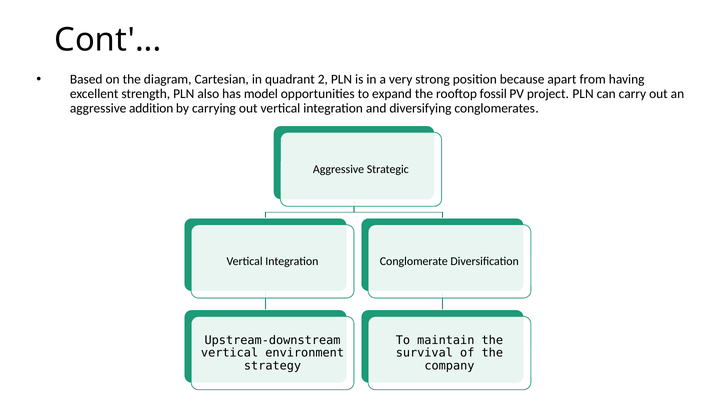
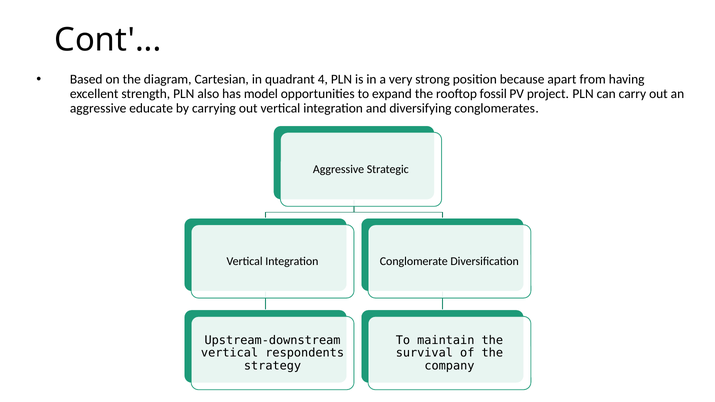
2: 2 -> 4
addition: addition -> educate
environment: environment -> respondents
